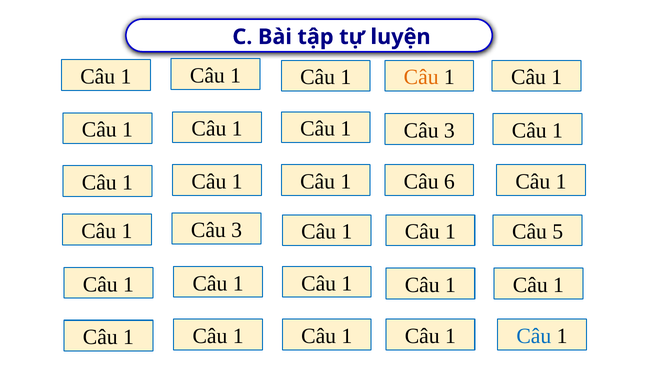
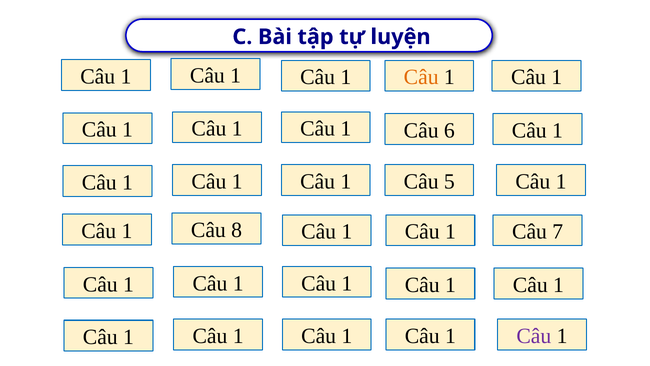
3 at (449, 130): 3 -> 6
6: 6 -> 5
3 at (237, 230): 3 -> 8
5: 5 -> 7
Câu at (534, 336) colour: blue -> purple
